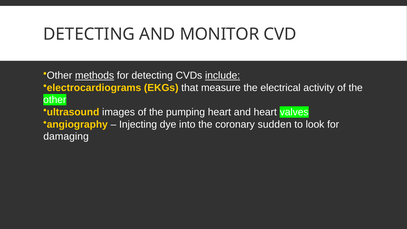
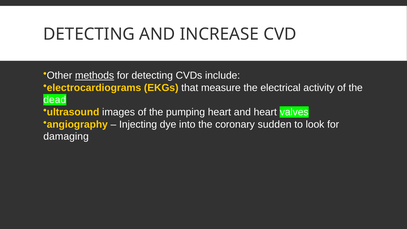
MONITOR: MONITOR -> INCREASE
include underline: present -> none
other at (55, 100): other -> dead
